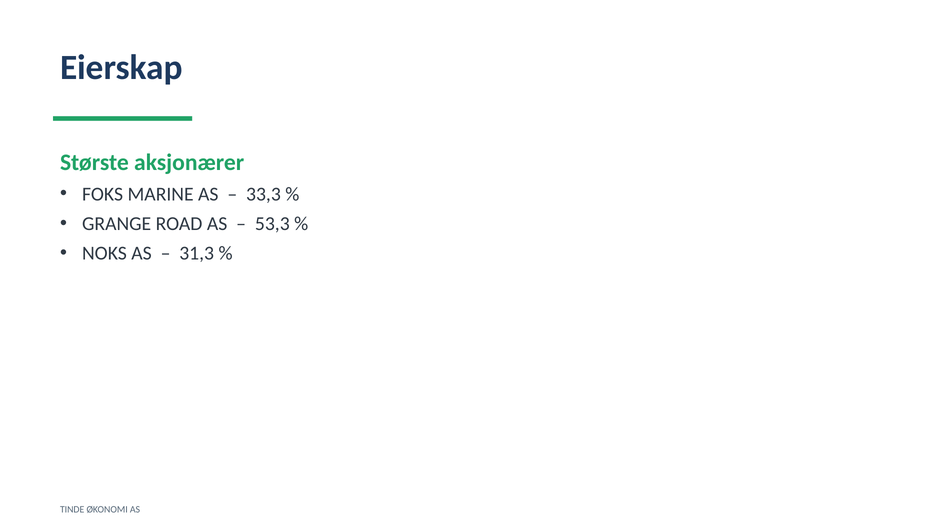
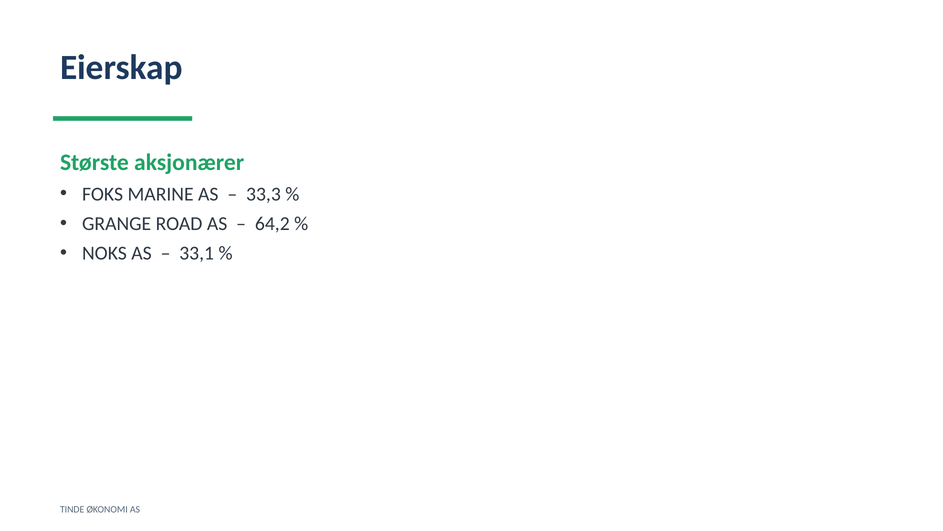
53,3: 53,3 -> 64,2
31,3: 31,3 -> 33,1
